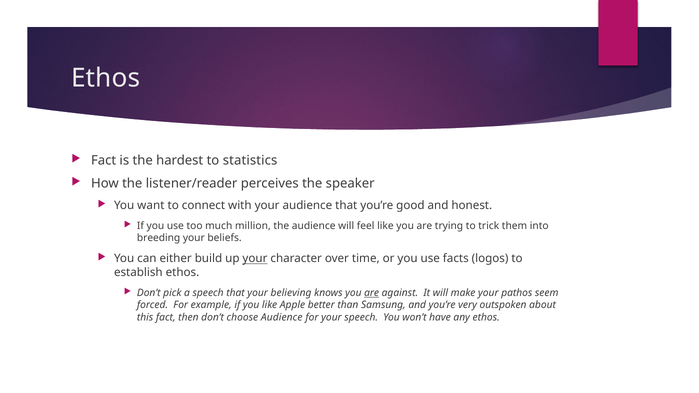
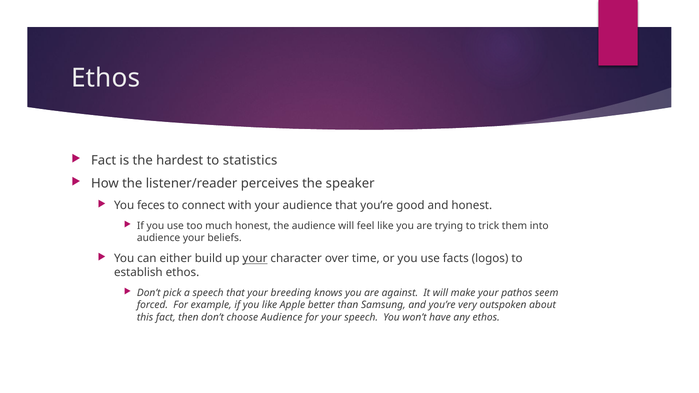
want: want -> feces
much million: million -> honest
breeding at (159, 238): breeding -> audience
believing: believing -> breeding
are at (372, 293) underline: present -> none
